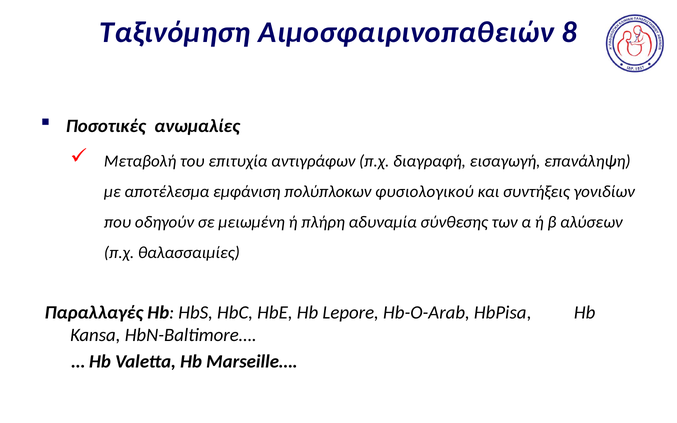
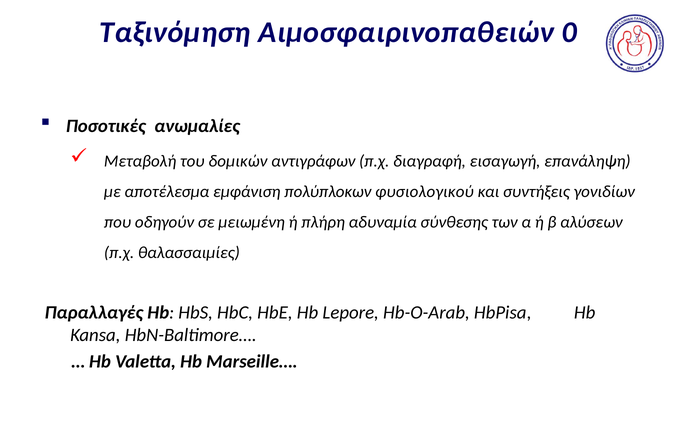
8: 8 -> 0
επιτυχία: επιτυχία -> δομικών
